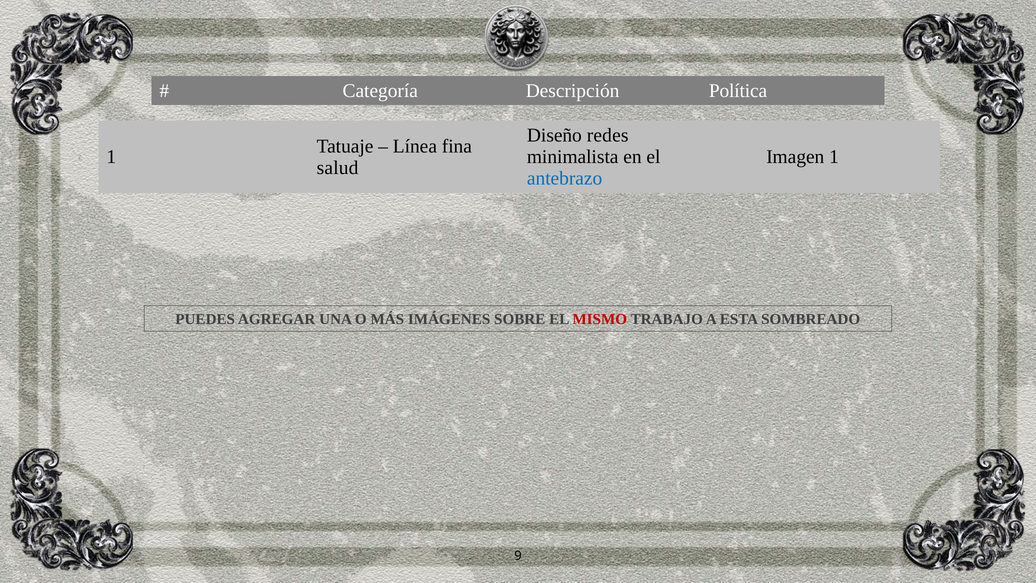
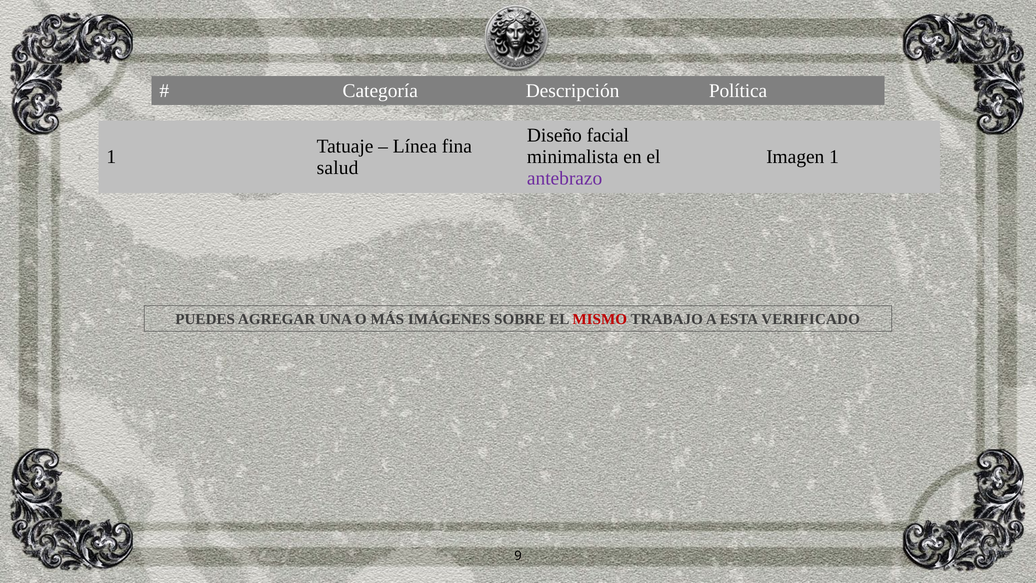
redes: redes -> facial
antebrazo colour: blue -> purple
SOMBREADO: SOMBREADO -> VERIFICADO
